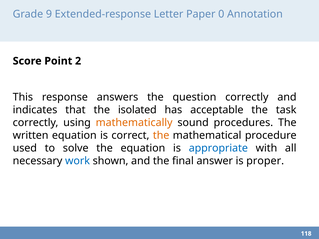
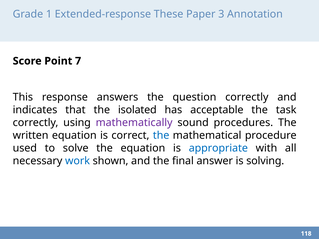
9: 9 -> 1
Letter: Letter -> These
0: 0 -> 3
2: 2 -> 7
mathematically colour: orange -> purple
the at (161, 135) colour: orange -> blue
proper: proper -> solving
